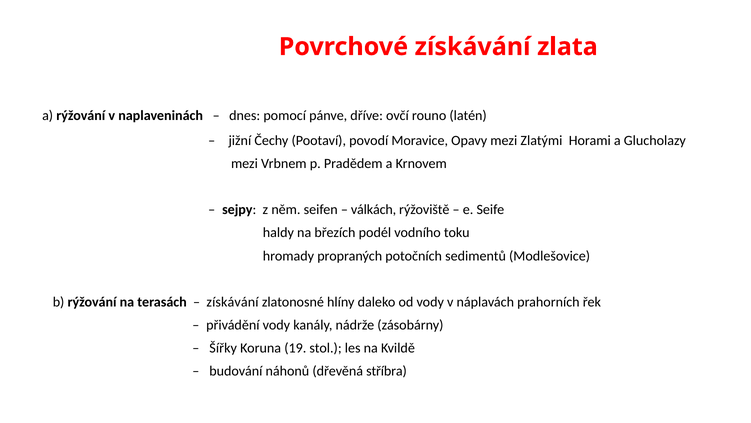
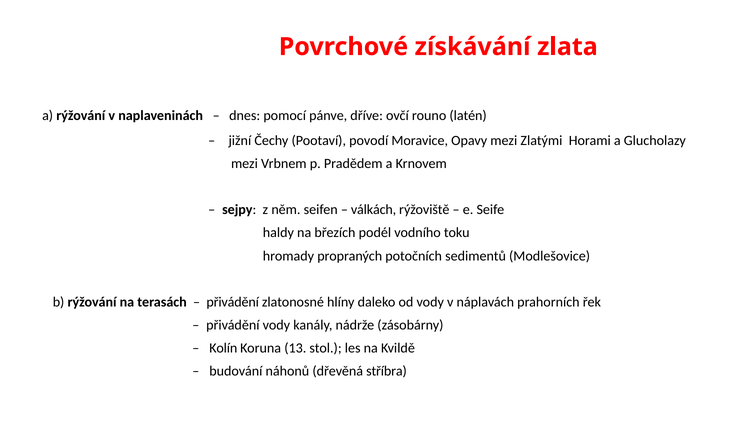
získávání at (233, 302): získávání -> přivádění
Šířky: Šířky -> Kolín
19: 19 -> 13
